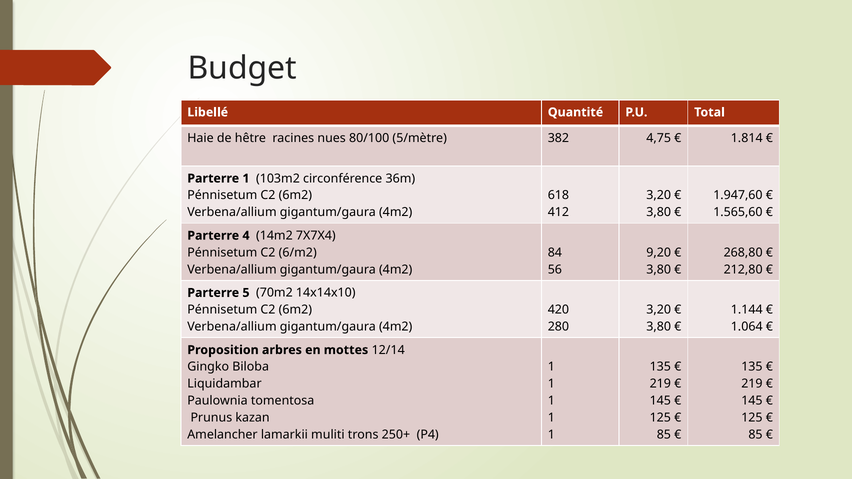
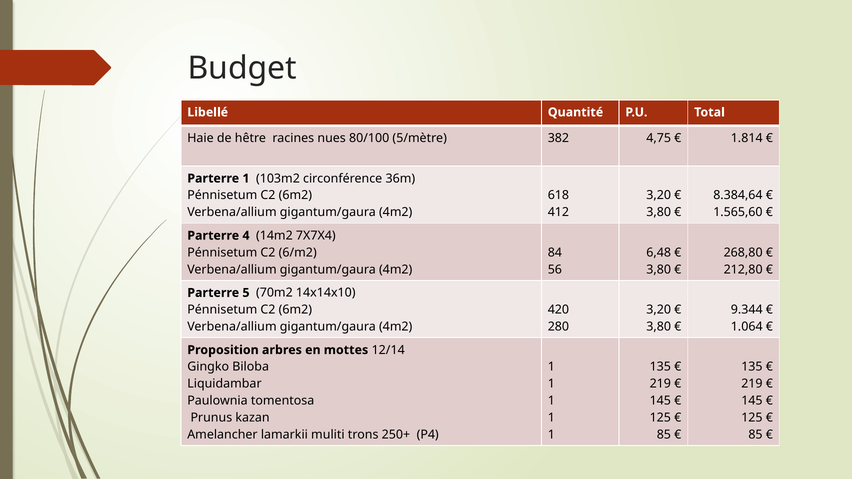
1.947,60: 1.947,60 -> 8.384,64
9,20: 9,20 -> 6,48
1.144: 1.144 -> 9.344
